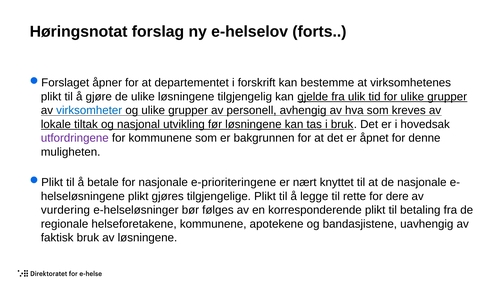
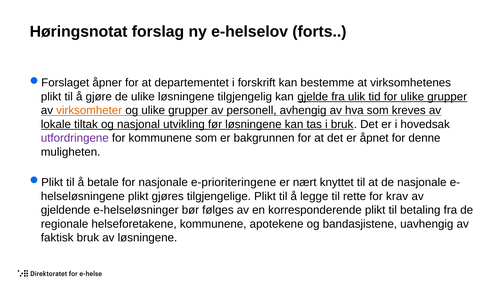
virksomheter colour: blue -> orange
dere: dere -> krav
vurdering: vurdering -> gjeldende
